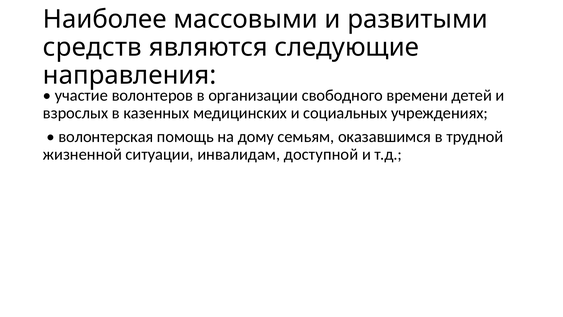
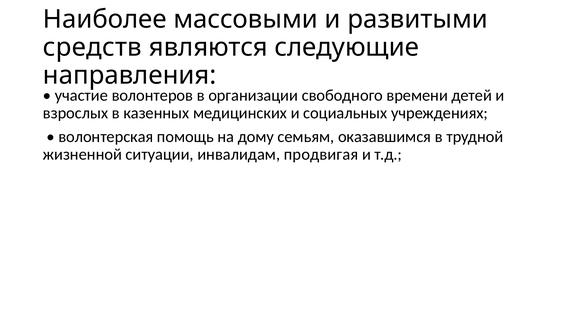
доступной: доступной -> продвигая
